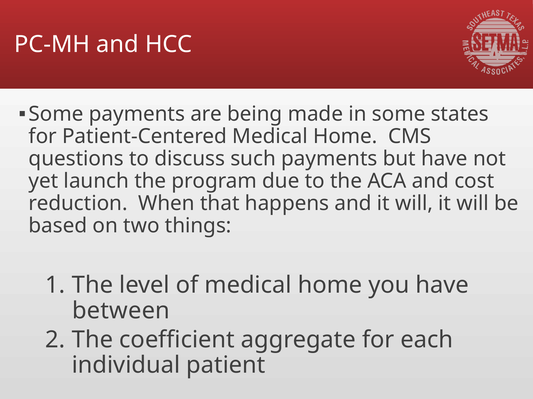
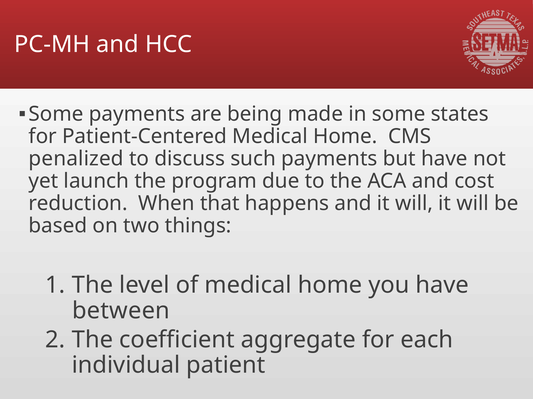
questions: questions -> penalized
